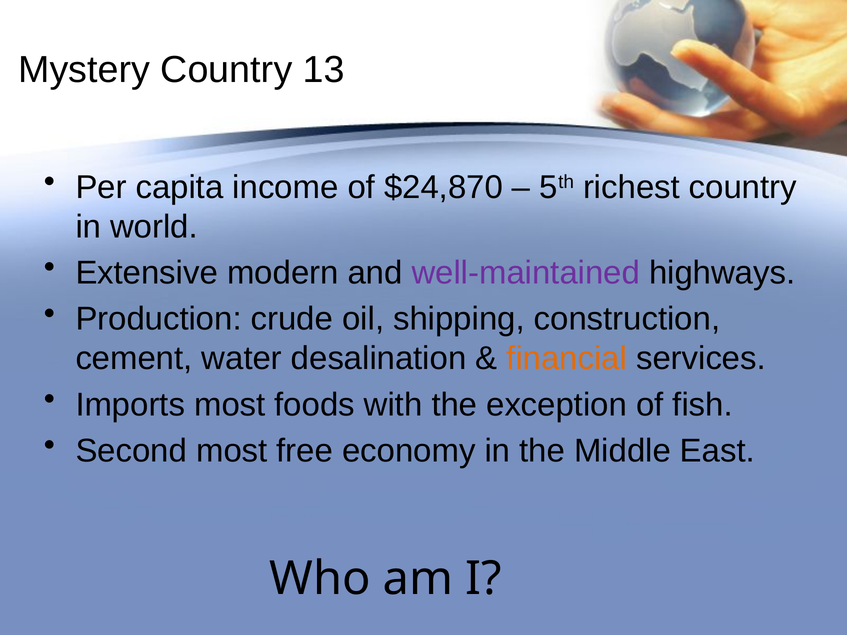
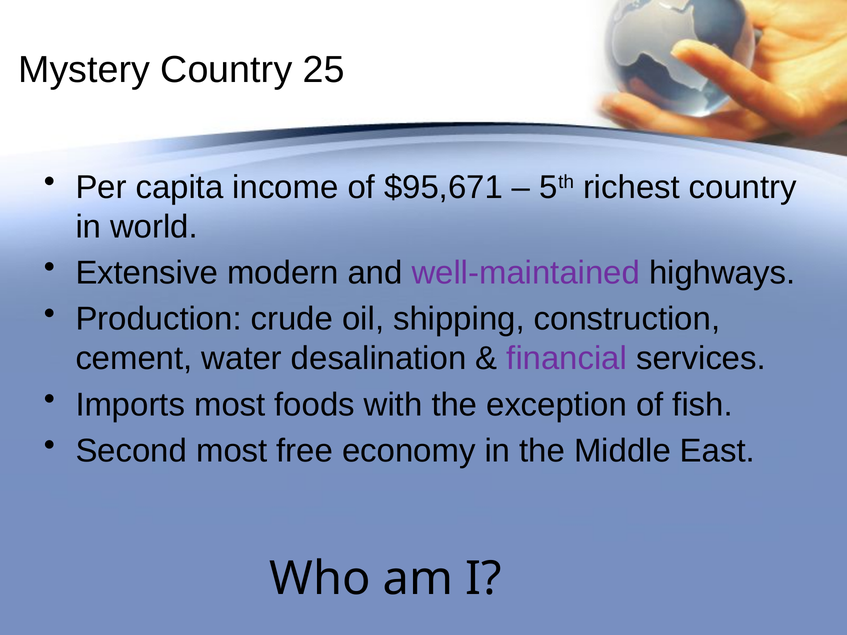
13: 13 -> 25
$24,870: $24,870 -> $95,671
financial colour: orange -> purple
